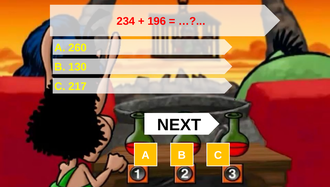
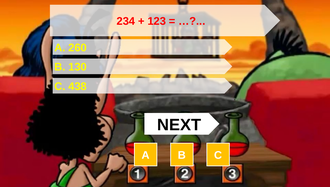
196: 196 -> 123
217: 217 -> 438
